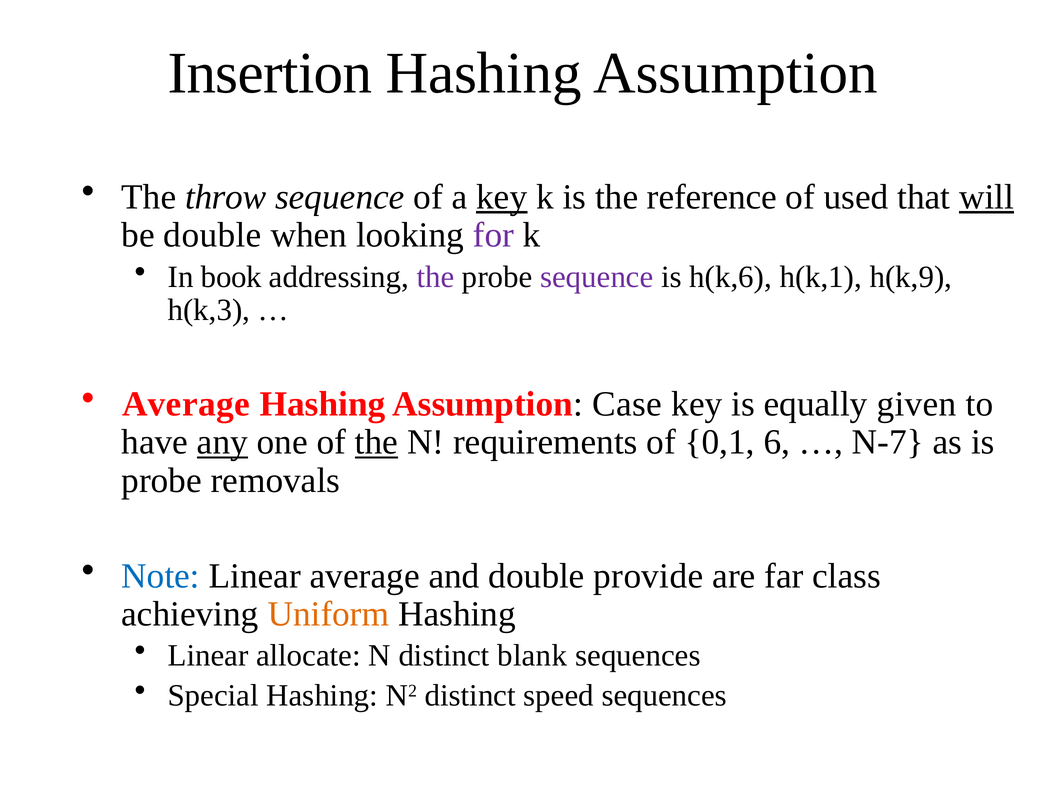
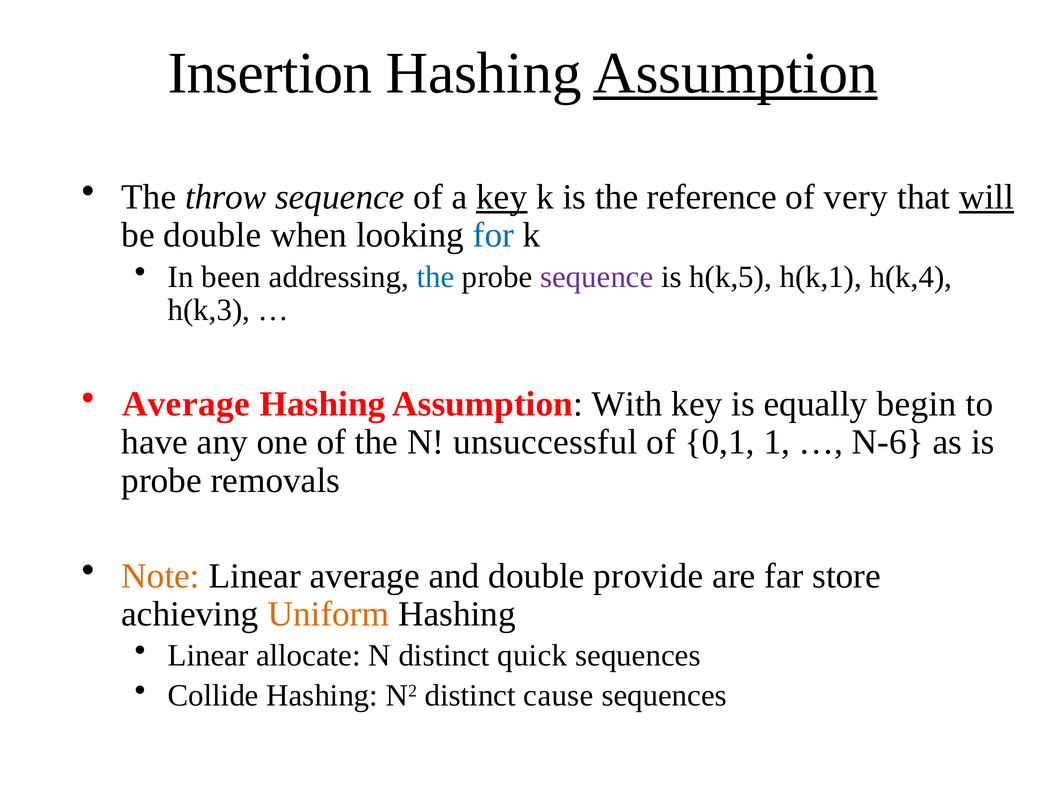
Assumption at (735, 73) underline: none -> present
used: used -> very
for colour: purple -> blue
book: book -> been
the at (435, 277) colour: purple -> blue
h(k,6: h(k,6 -> h(k,5
h(k,9: h(k,9 -> h(k,4
Case: Case -> With
given: given -> begin
any underline: present -> none
the at (377, 442) underline: present -> none
requirements: requirements -> unsuccessful
6: 6 -> 1
N-7: N-7 -> N-6
Note colour: blue -> orange
class: class -> store
blank: blank -> quick
Special: Special -> Collide
speed: speed -> cause
